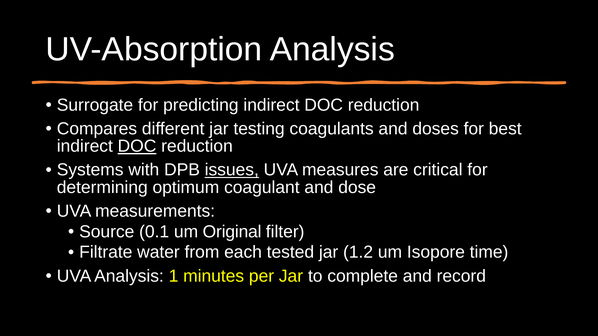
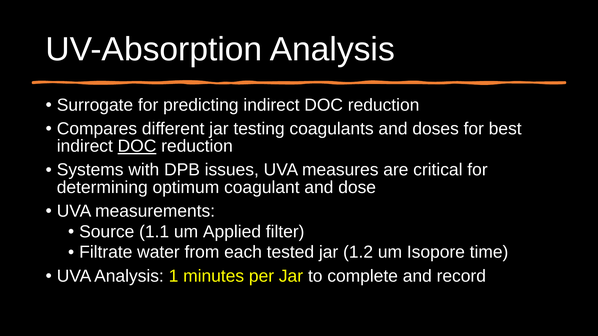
issues underline: present -> none
0.1: 0.1 -> 1.1
Original: Original -> Applied
